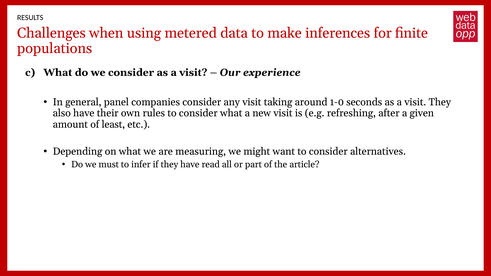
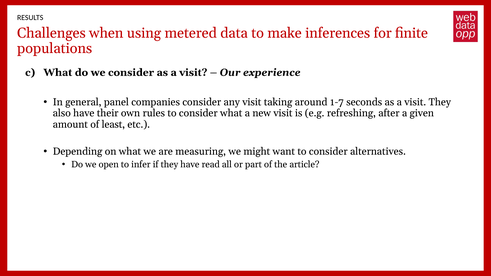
1-0: 1-0 -> 1-7
must: must -> open
